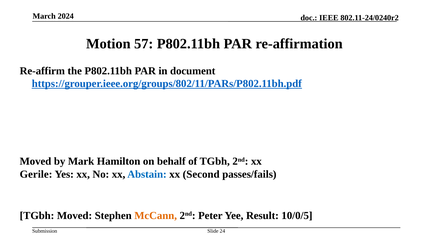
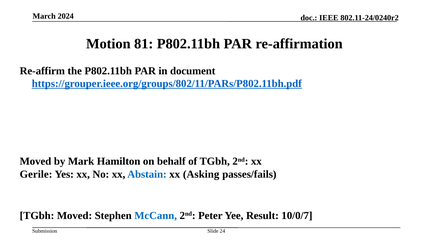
57: 57 -> 81
Second: Second -> Asking
McCann colour: orange -> blue
10/0/5: 10/0/5 -> 10/0/7
